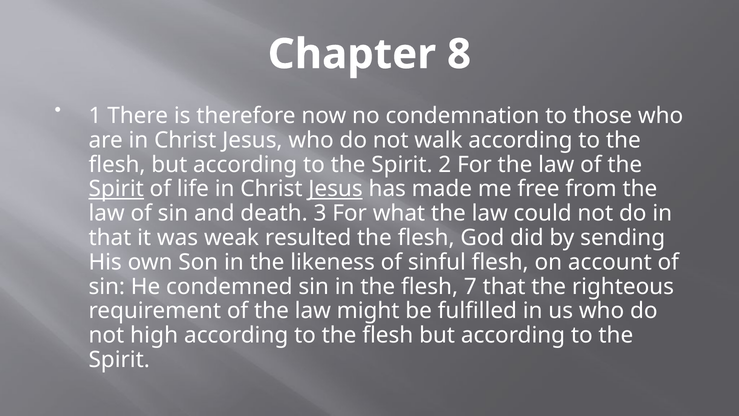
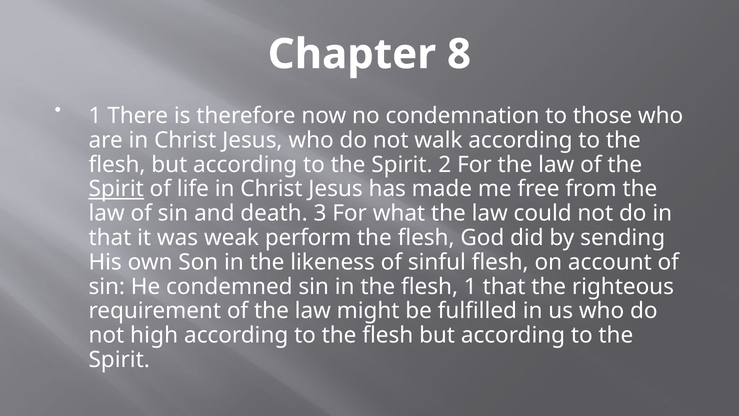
Jesus at (336, 189) underline: present -> none
resulted: resulted -> perform
flesh 7: 7 -> 1
